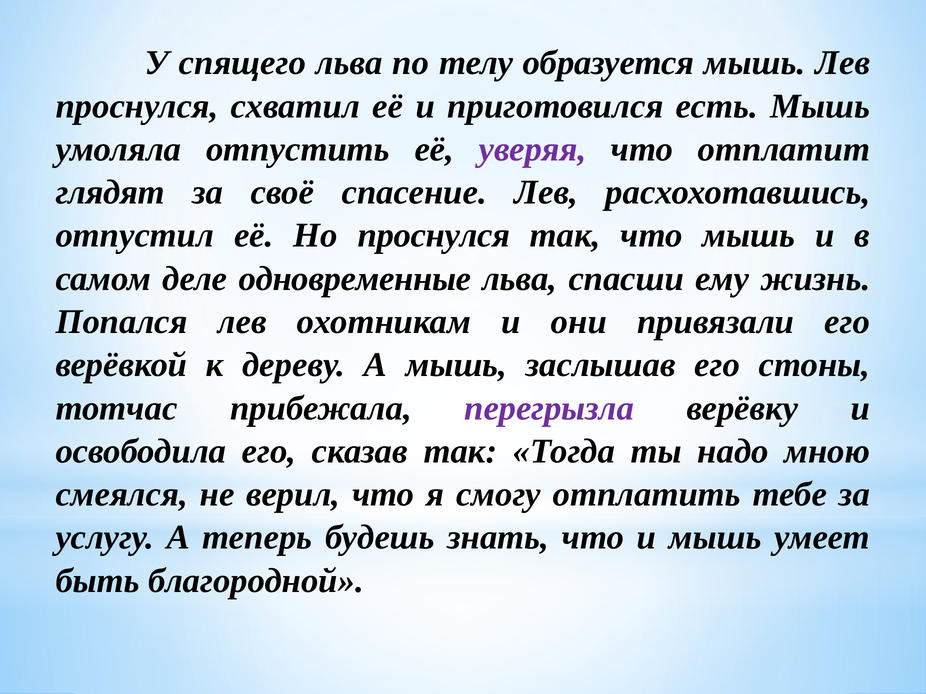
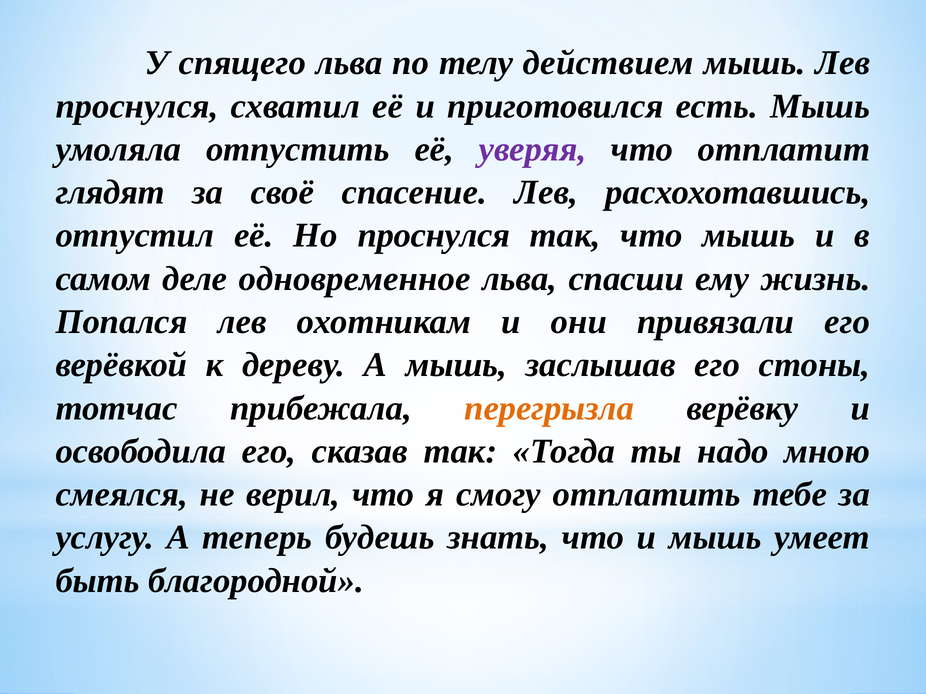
образуется: образуется -> действием
одновременные: одновременные -> одновременное
перегрызла colour: purple -> orange
